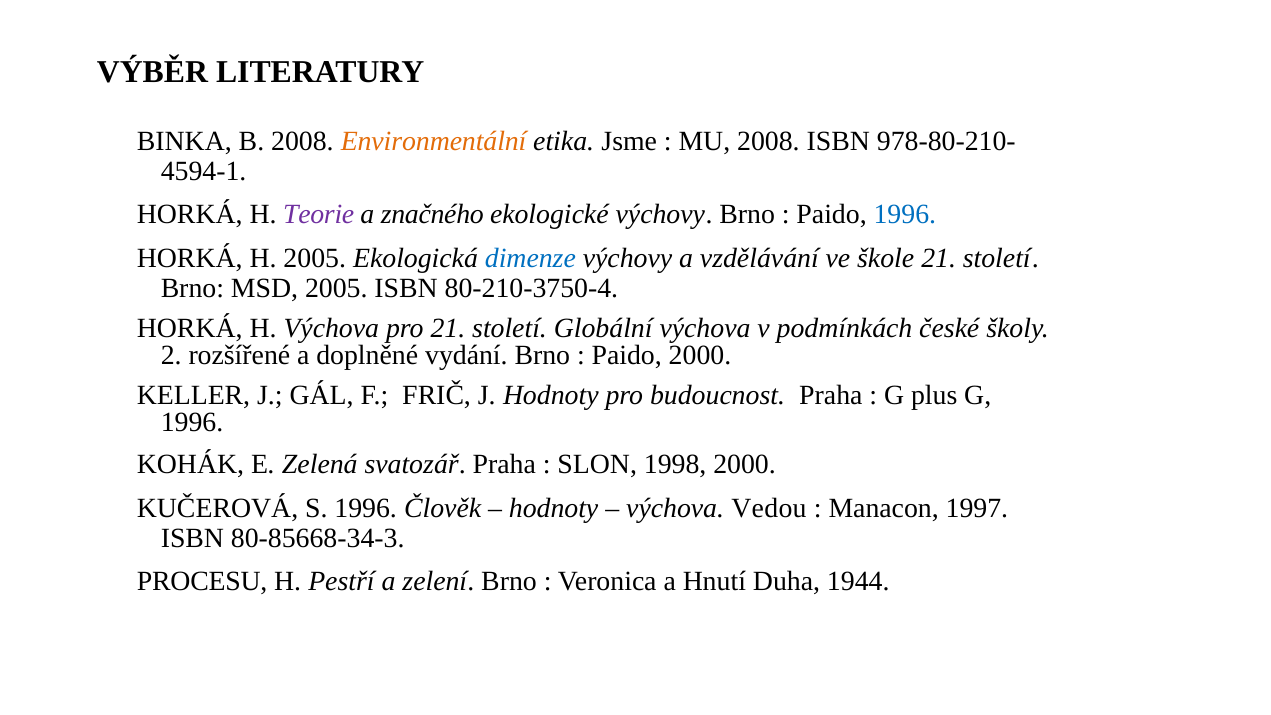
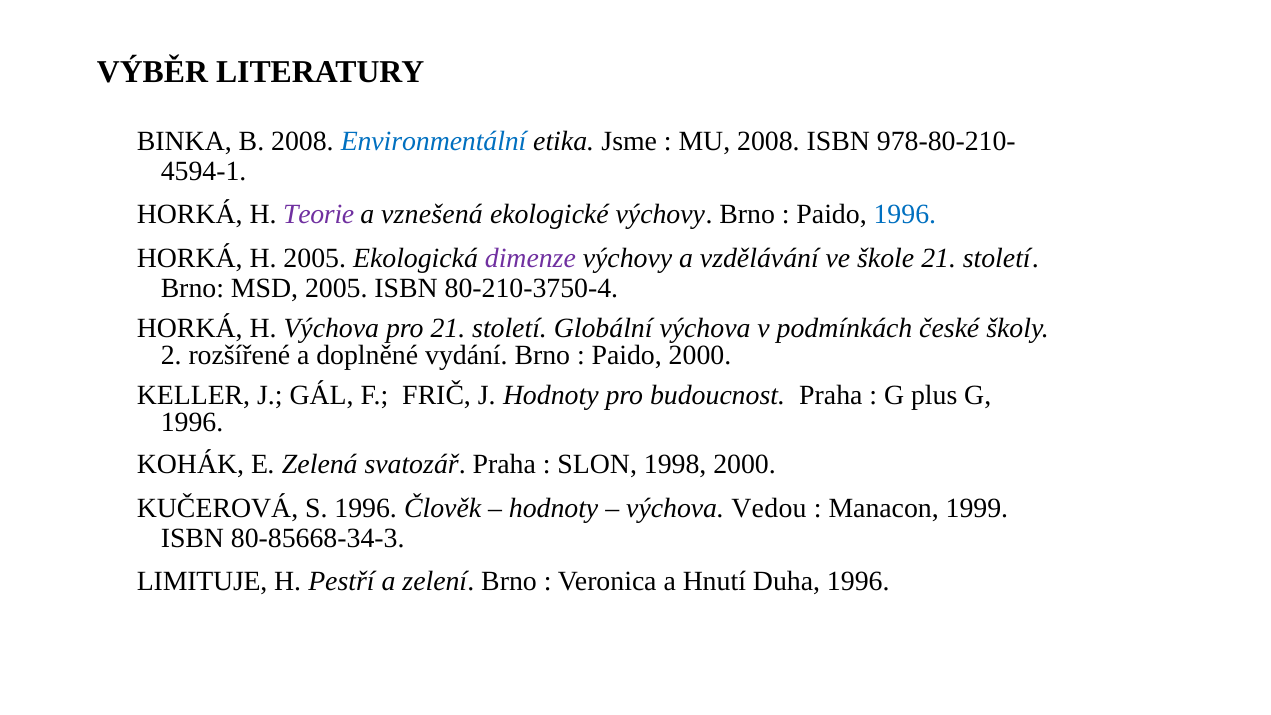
Environmentální colour: orange -> blue
značného: značného -> vznešená
dimenze colour: blue -> purple
1997: 1997 -> 1999
PROCESU: PROCESU -> LIMITUJE
Duha 1944: 1944 -> 1996
